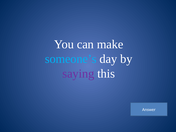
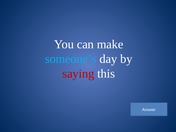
saying colour: purple -> red
